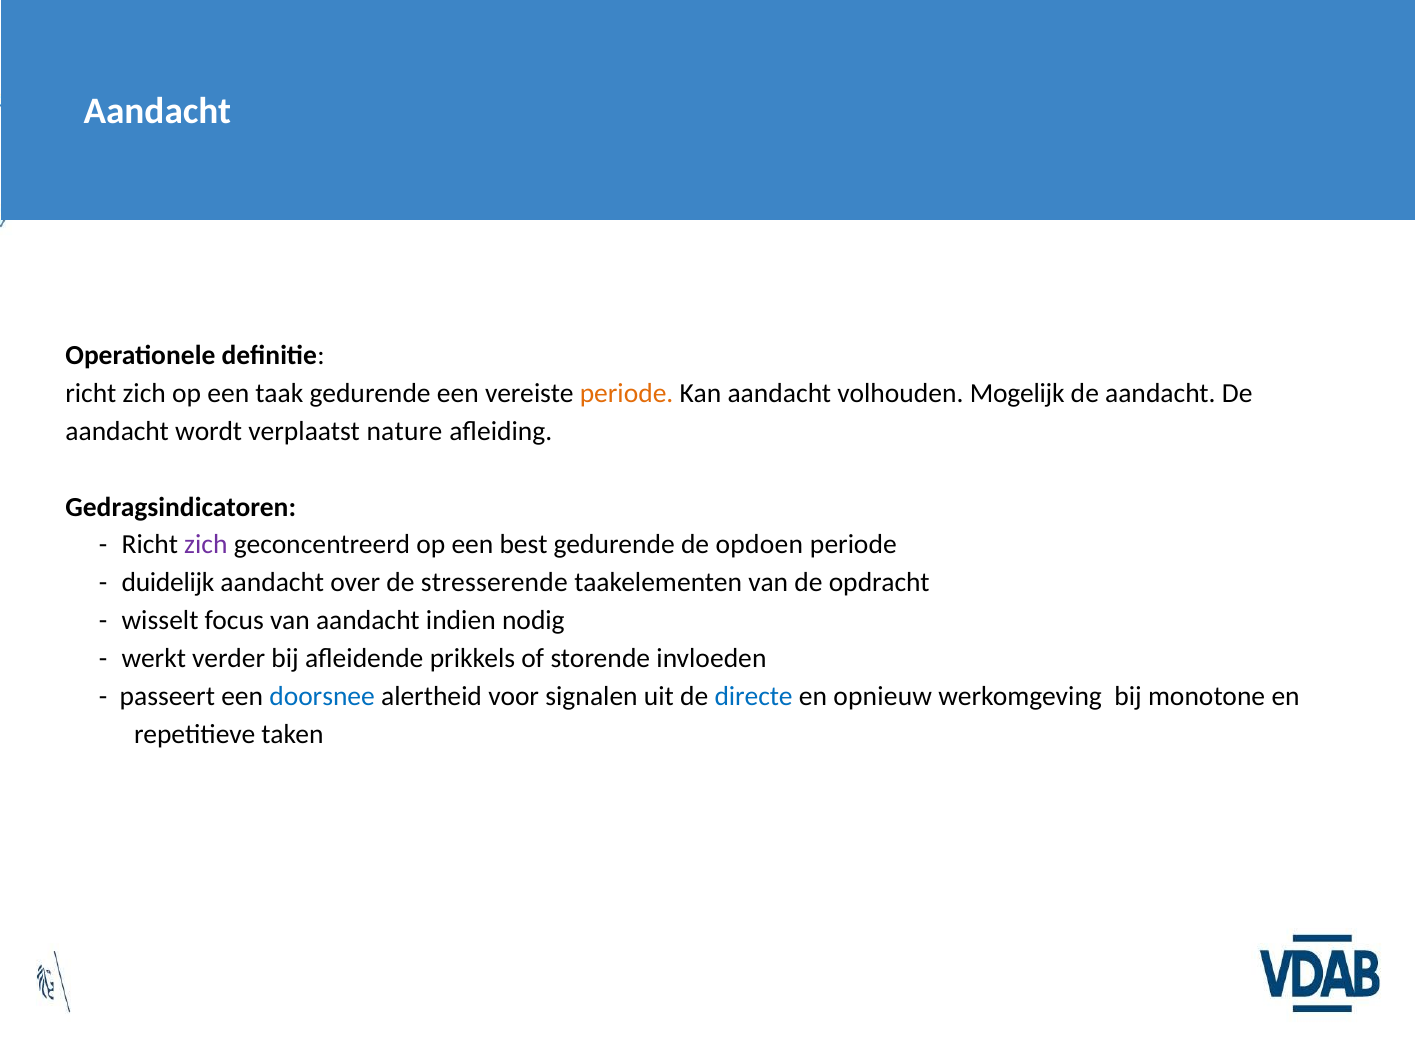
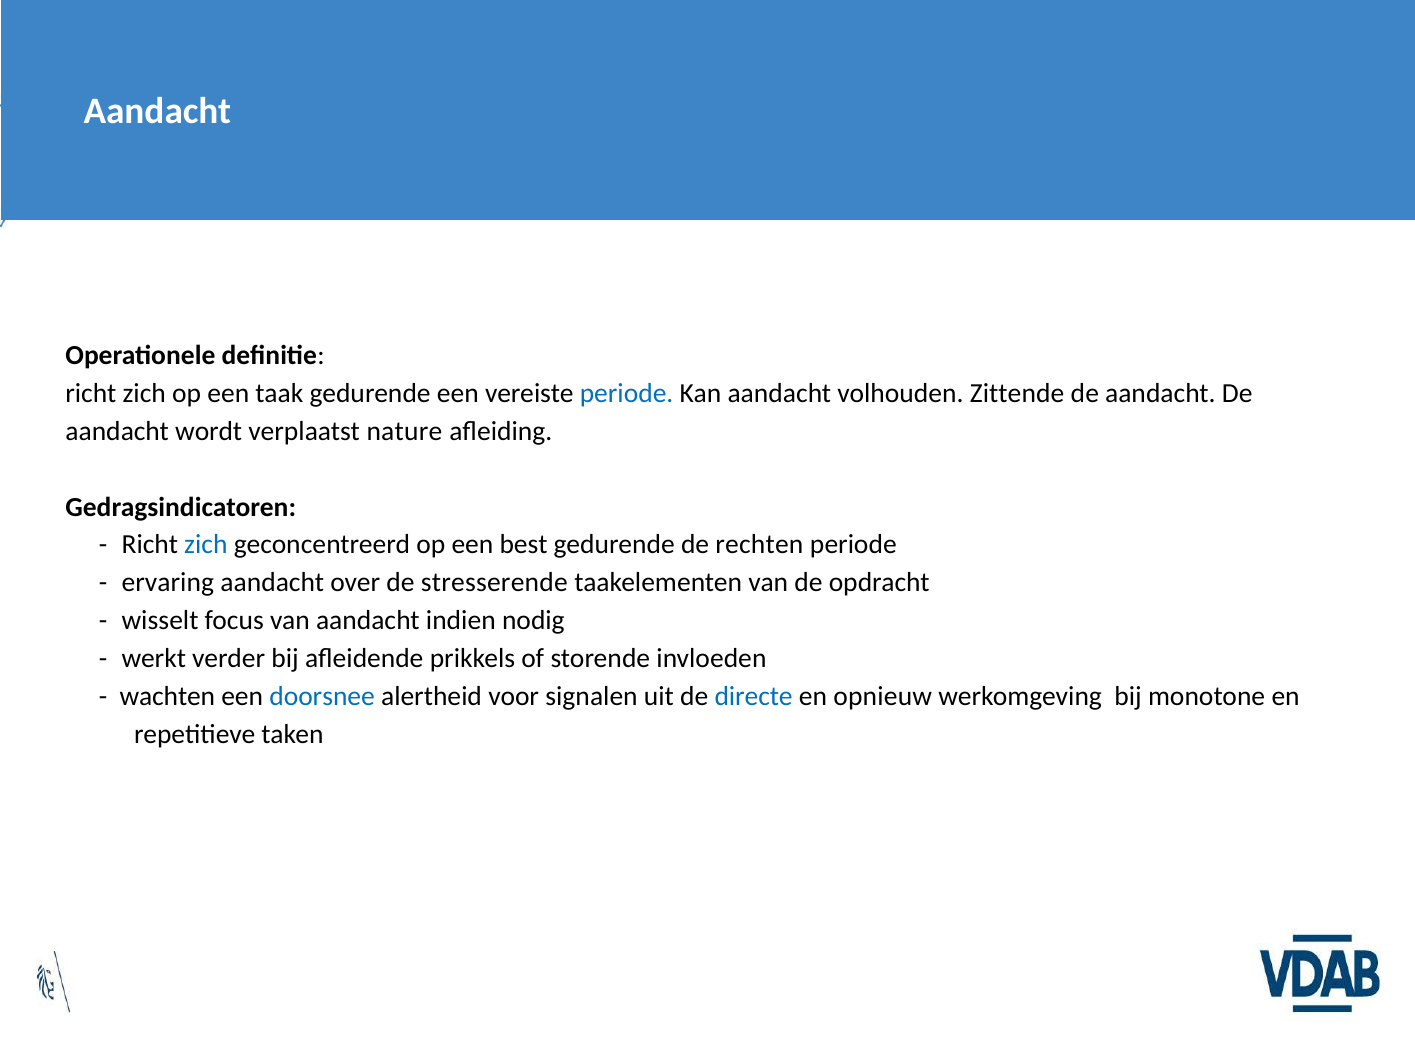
periode at (627, 393) colour: orange -> blue
Mogelijk: Mogelijk -> Zittende
zich at (206, 545) colour: purple -> blue
opdoen: opdoen -> rechten
duidelijk: duidelijk -> ervaring
passeert: passeert -> wachten
